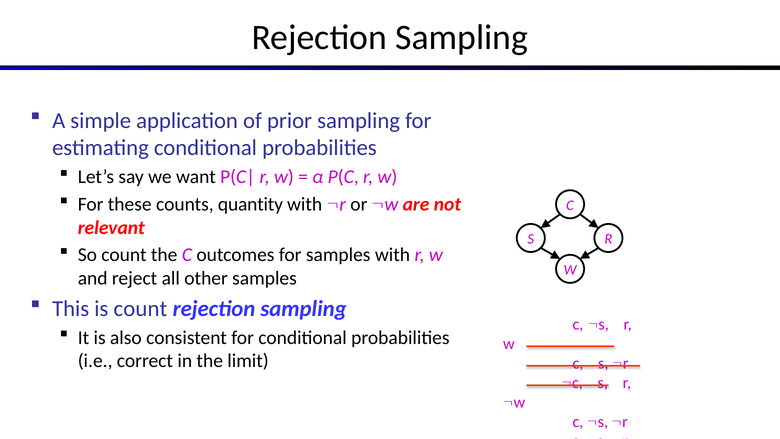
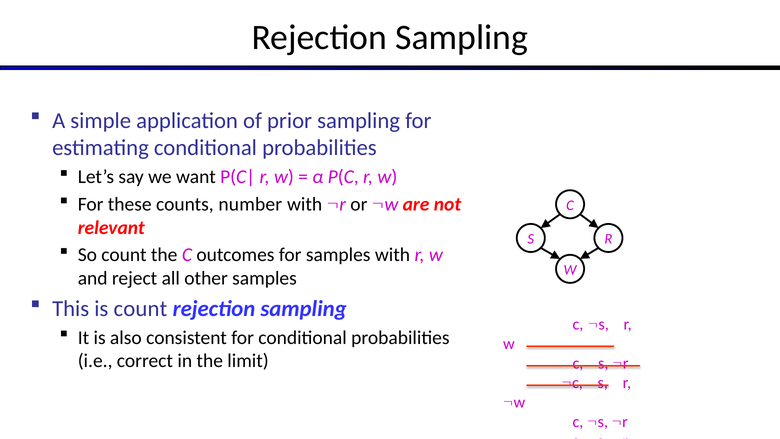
quantity: quantity -> number
